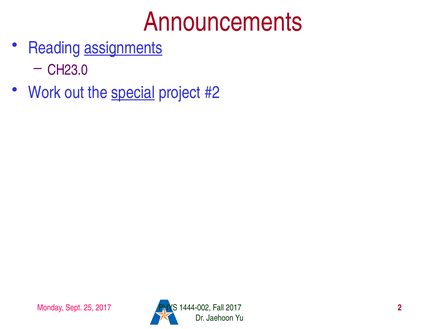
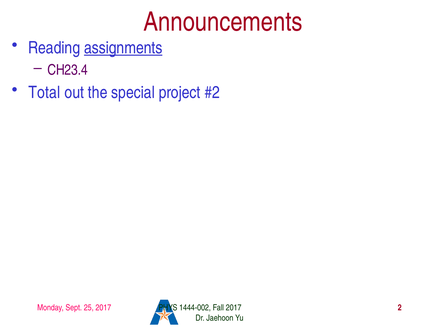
CH23.0: CH23.0 -> CH23.4
Work: Work -> Total
special underline: present -> none
